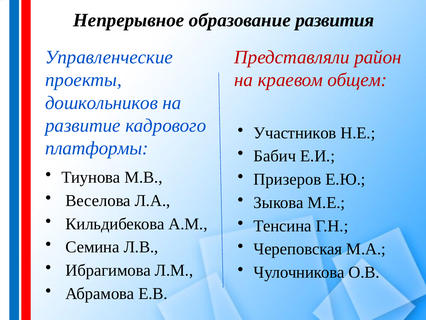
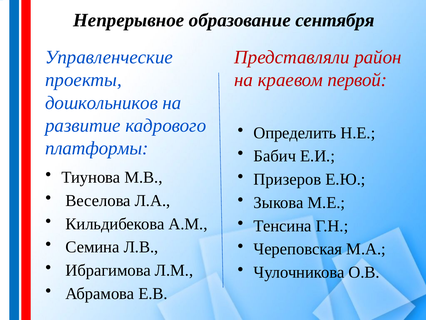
развития: развития -> сентября
общем: общем -> первой
Участников: Участников -> Определить
